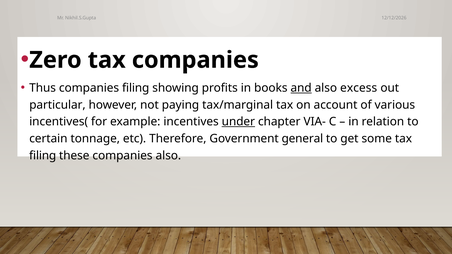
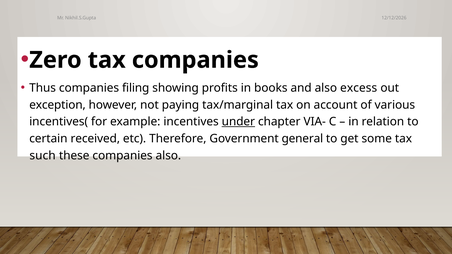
and underline: present -> none
particular: particular -> exception
tonnage: tonnage -> received
filing at (43, 156): filing -> such
